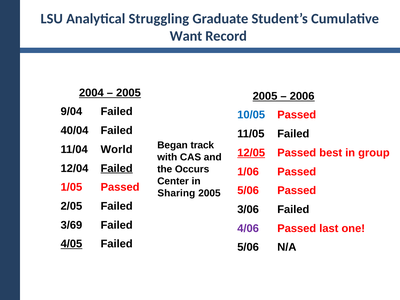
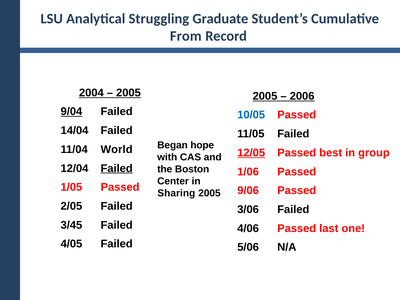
Want: Want -> From
9/04 underline: none -> present
40/04: 40/04 -> 14/04
track: track -> hope
Occurs: Occurs -> Boston
5/06 at (248, 191): 5/06 -> 9/06
3/69: 3/69 -> 3/45
4/06 colour: purple -> black
4/05 underline: present -> none
